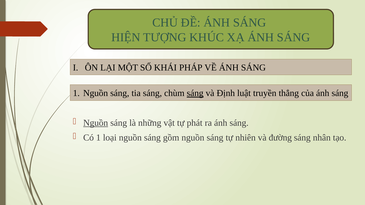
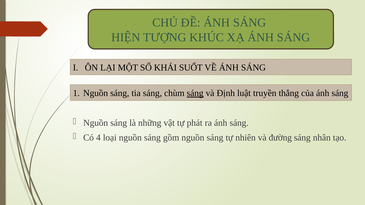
PHÁP: PHÁP -> SUỐT
Nguồn at (96, 123) underline: present -> none
Có 1: 1 -> 4
